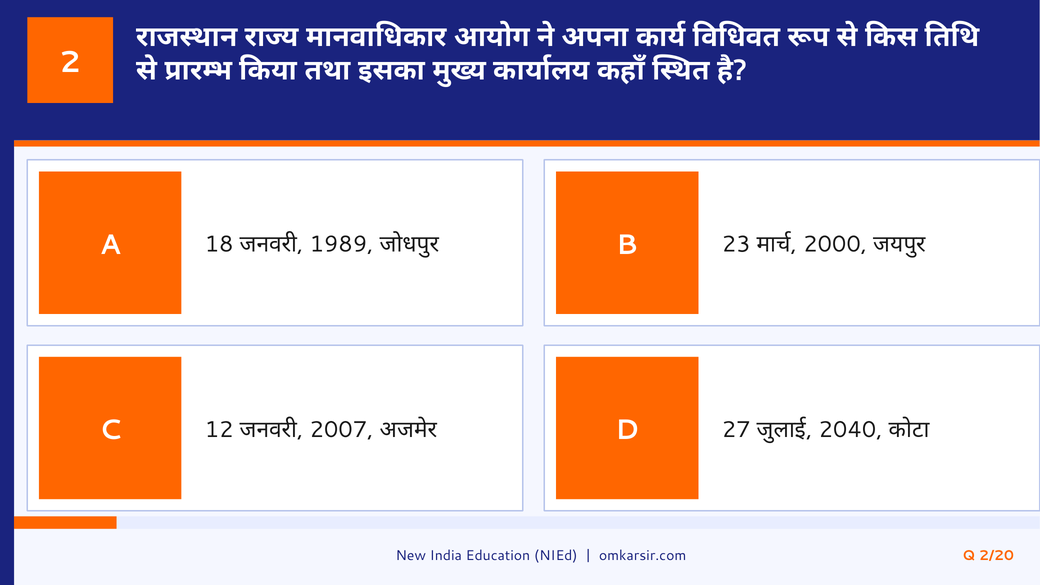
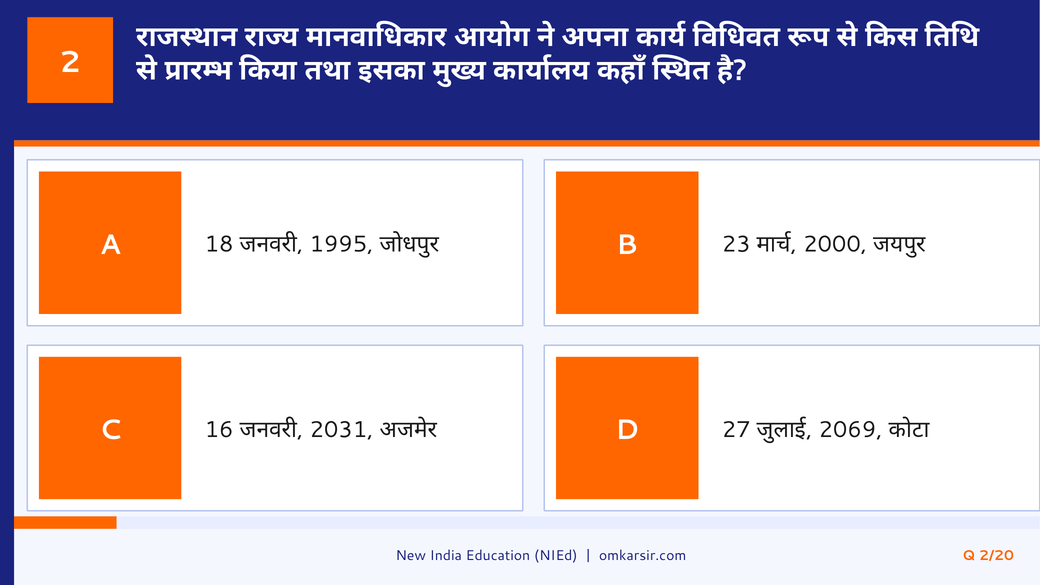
1989: 1989 -> 1995
12: 12 -> 16
2007: 2007 -> 2031
2040: 2040 -> 2069
